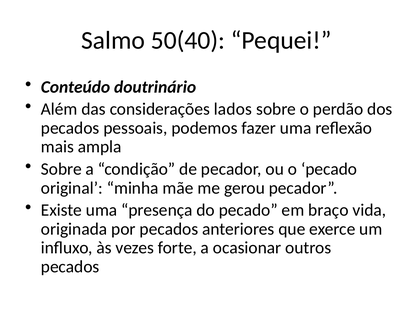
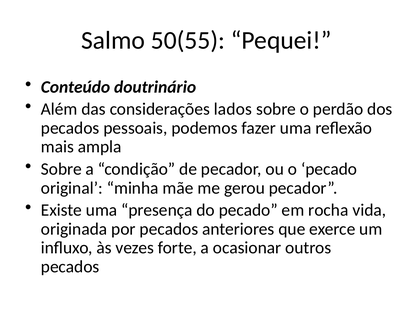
50(40: 50(40 -> 50(55
braço: braço -> rocha
